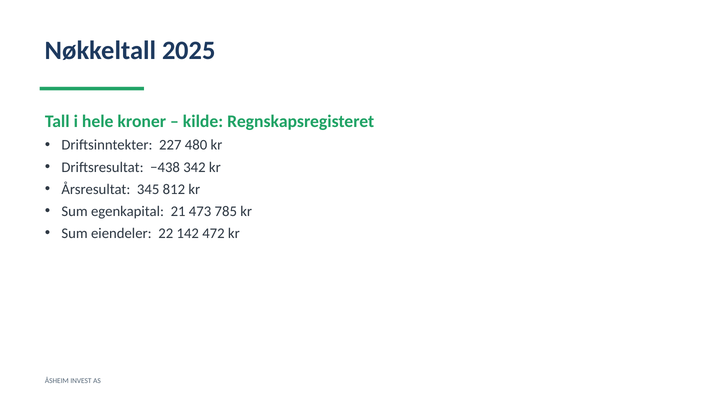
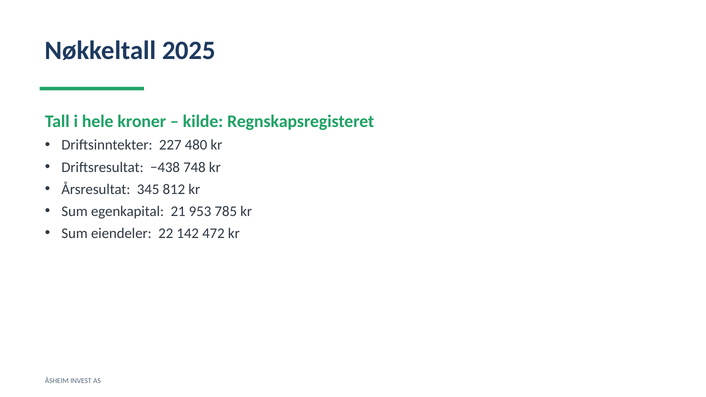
342: 342 -> 748
473: 473 -> 953
